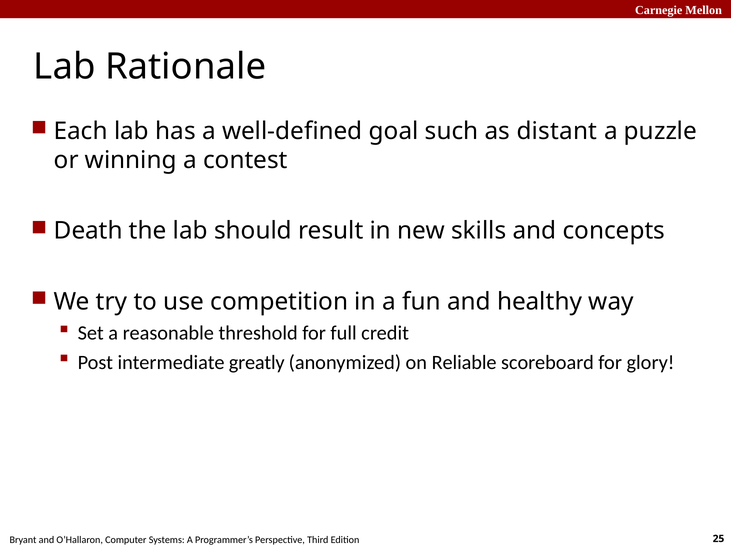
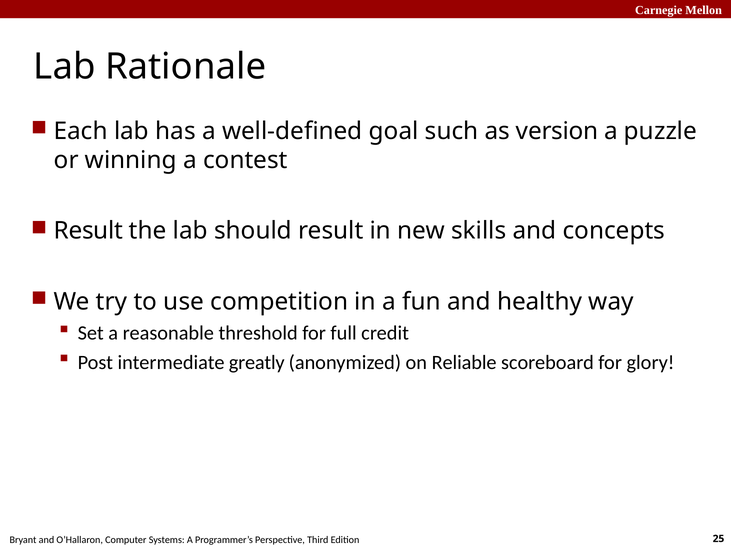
distant: distant -> version
Death at (88, 231): Death -> Result
